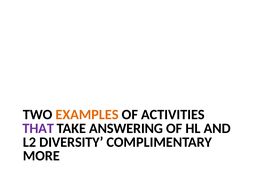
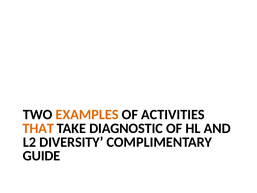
THAT colour: purple -> orange
ANSWERING: ANSWERING -> DIAGNOSTIC
MORE: MORE -> GUIDE
